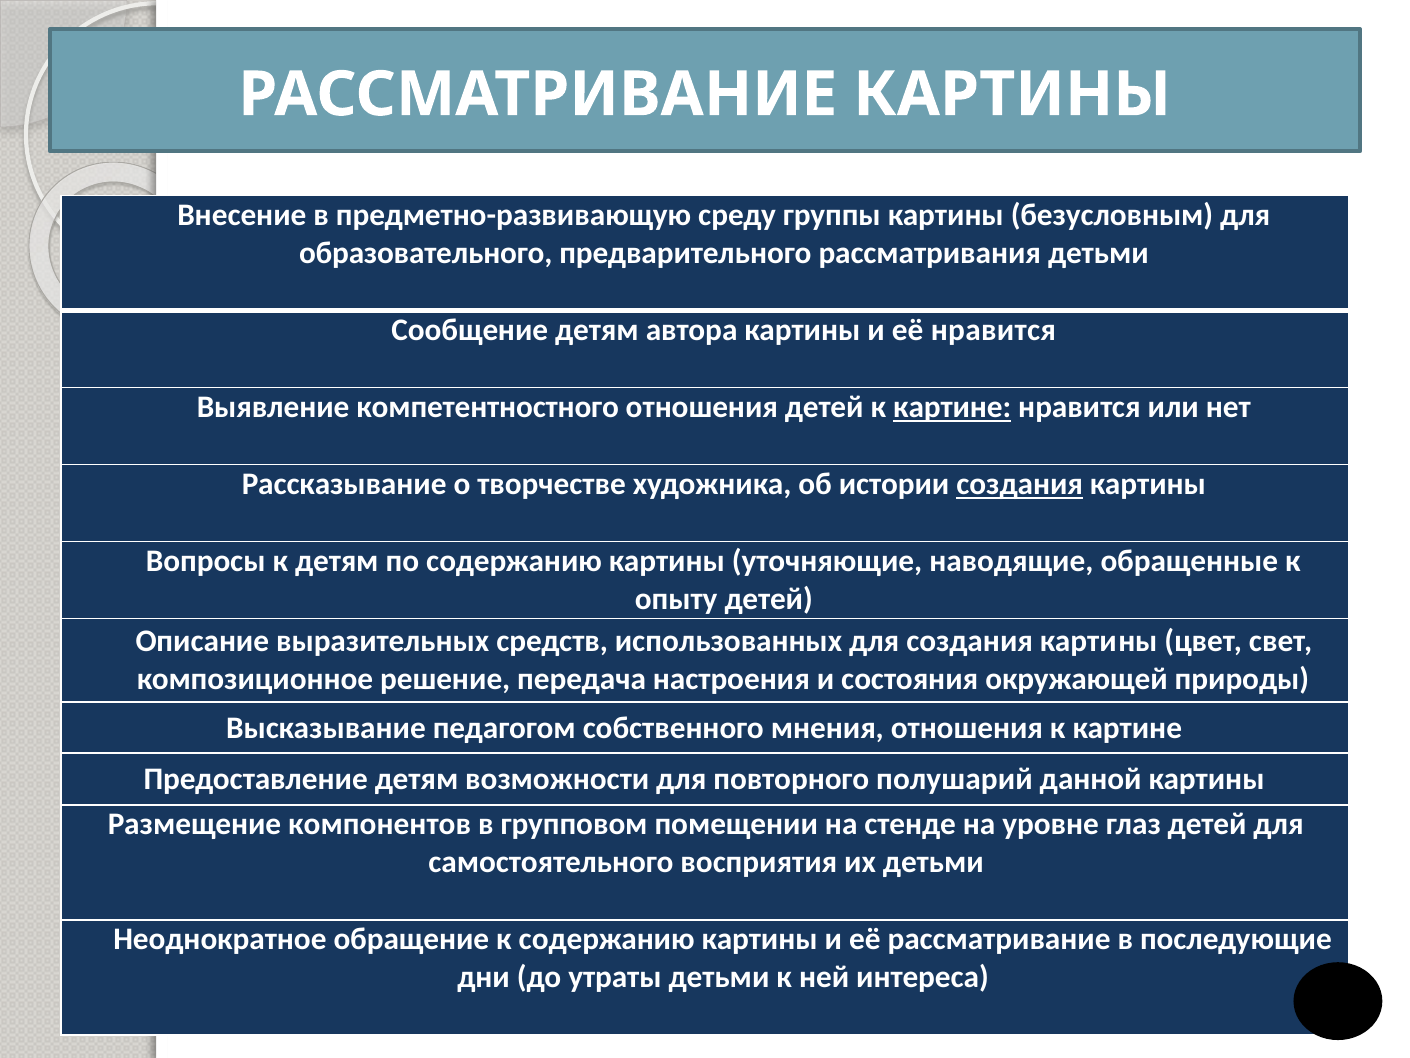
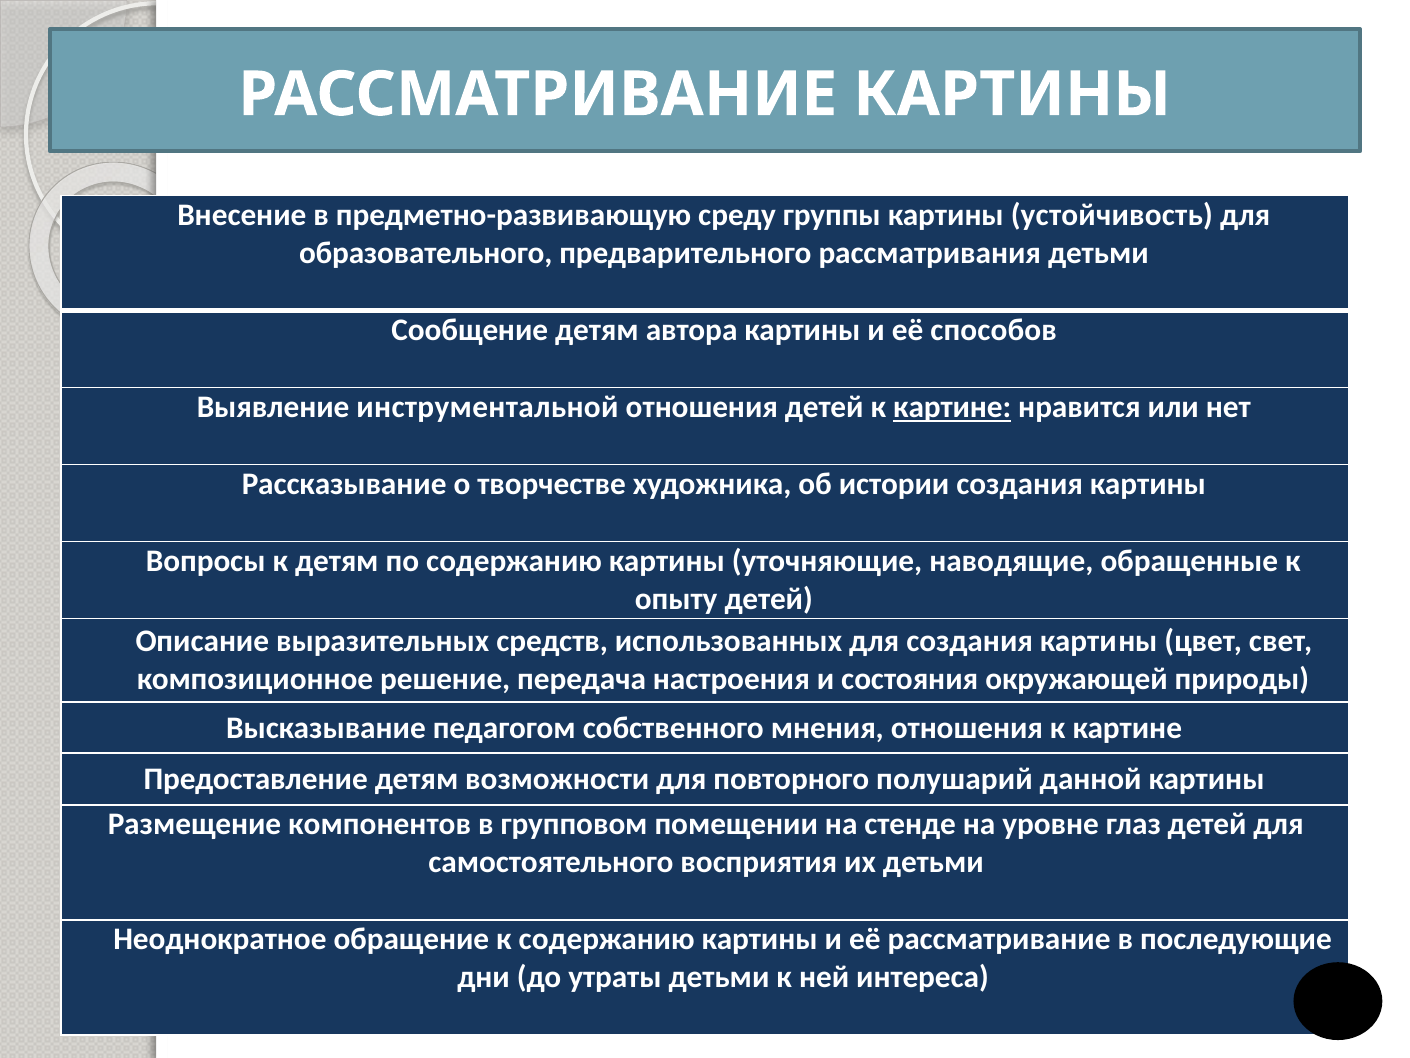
безусловным: безусловным -> устойчивость
её нравится: нравится -> способов
компетентностного: компетентностного -> инструментальной
создания at (1020, 484) underline: present -> none
